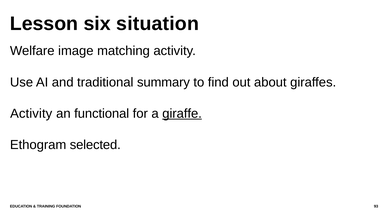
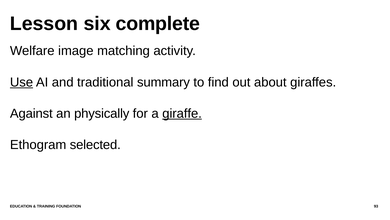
situation: situation -> complete
Use underline: none -> present
Activity at (31, 113): Activity -> Against
functional: functional -> physically
